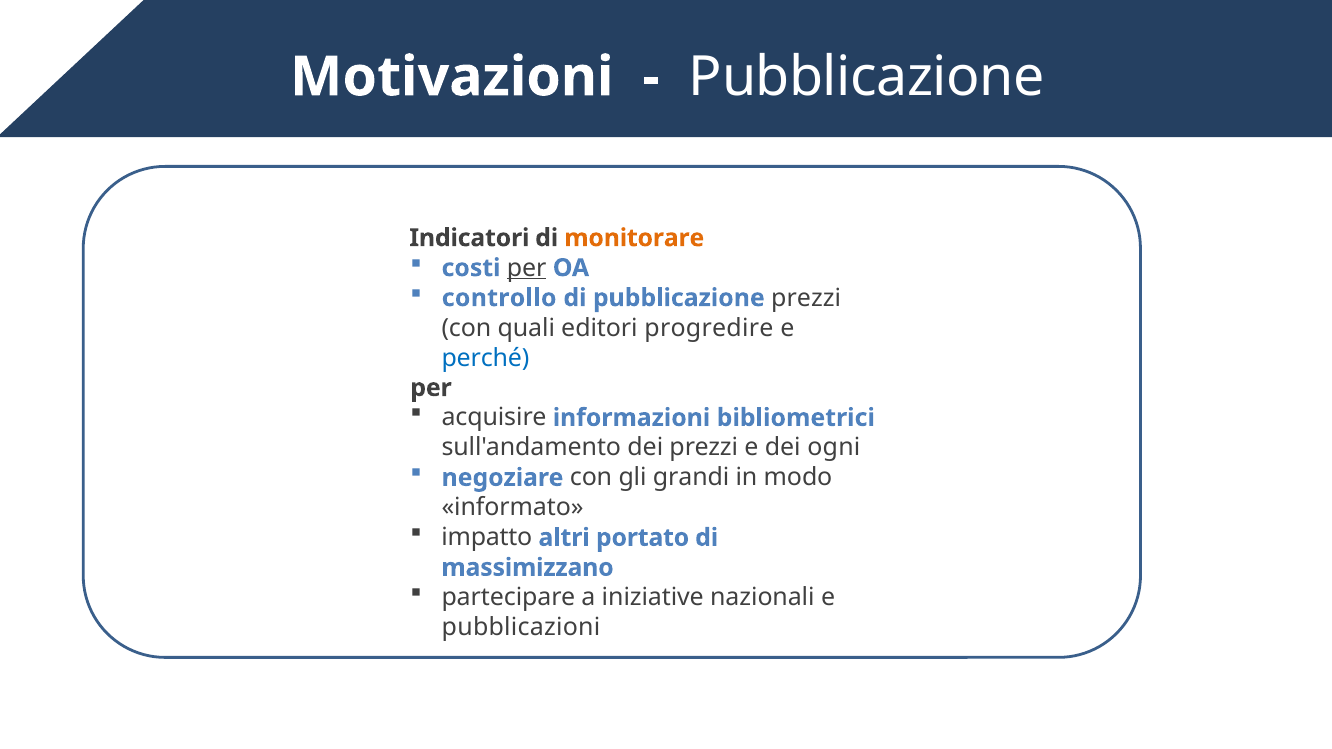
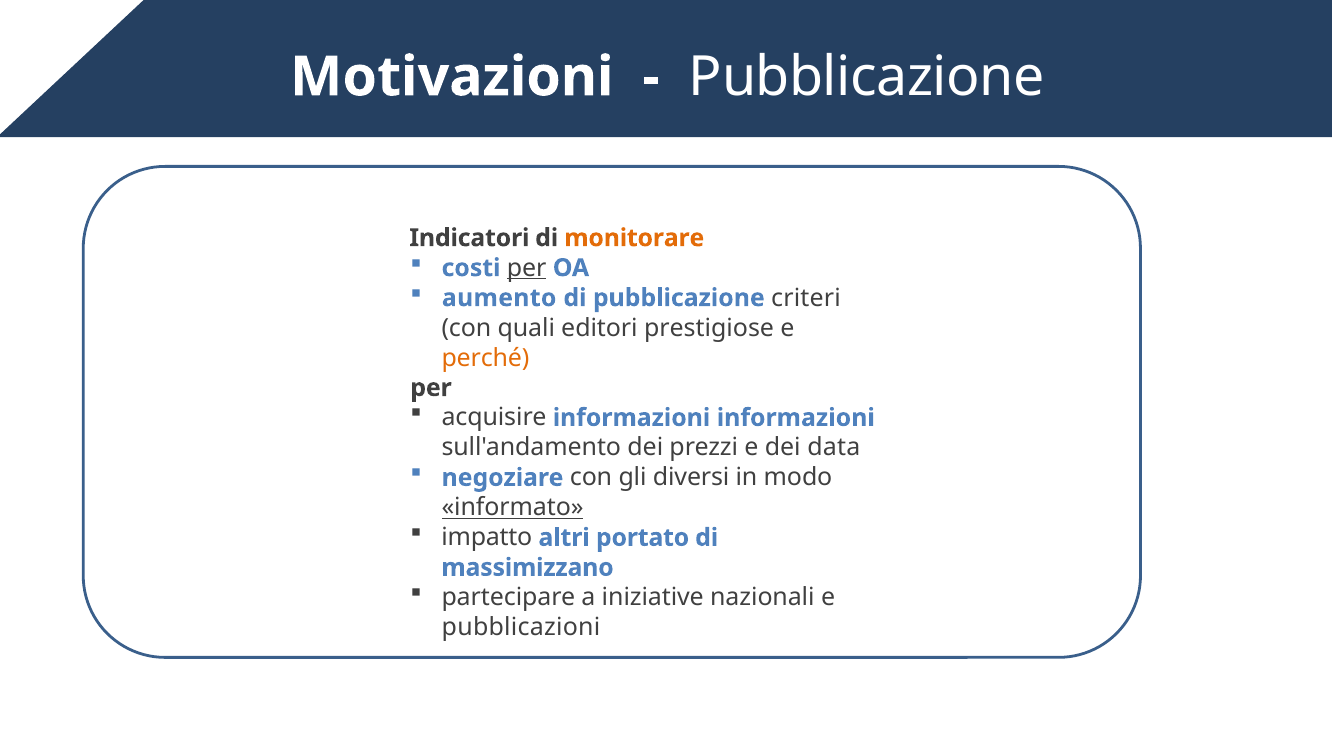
controllo: controllo -> aumento
pubblicazione prezzi: prezzi -> criteri
progredire: progredire -> prestigiose
perché colour: blue -> orange
informazioni bibliometrici: bibliometrici -> informazioni
ogni: ogni -> data
grandi: grandi -> diversi
informato underline: none -> present
